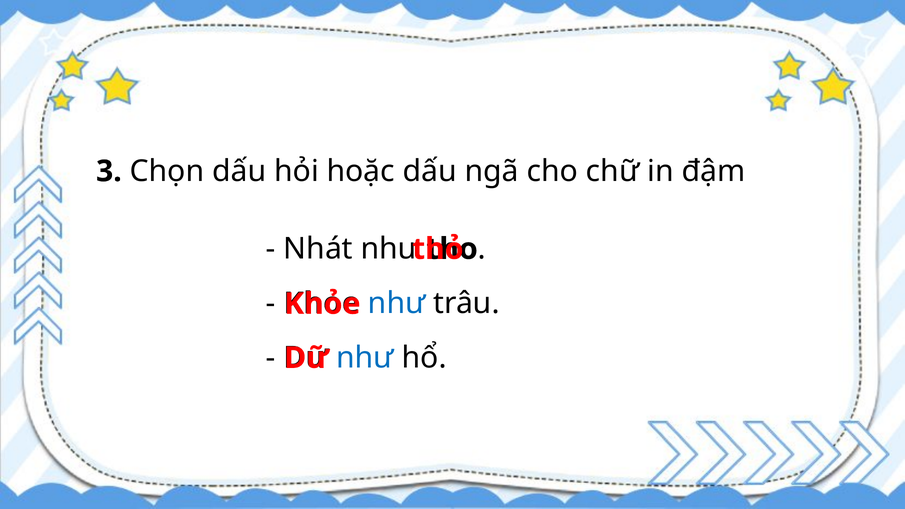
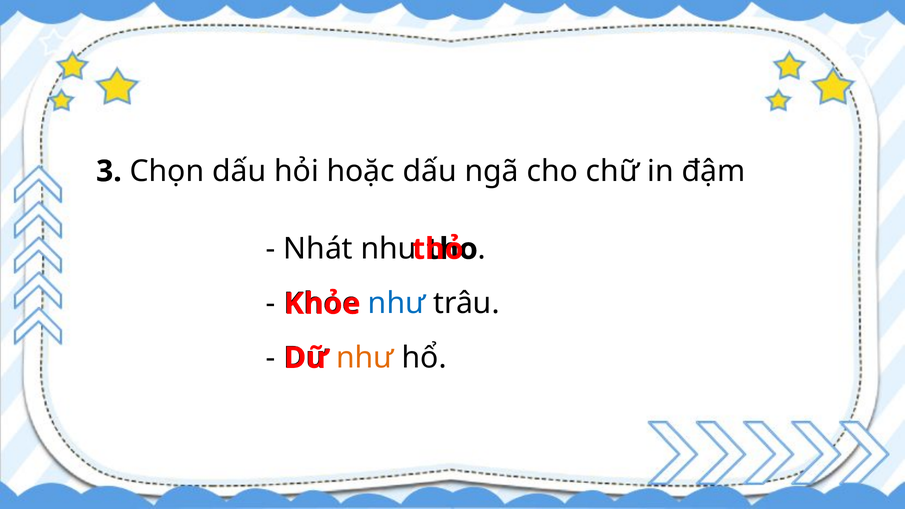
như at (365, 358) colour: blue -> orange
